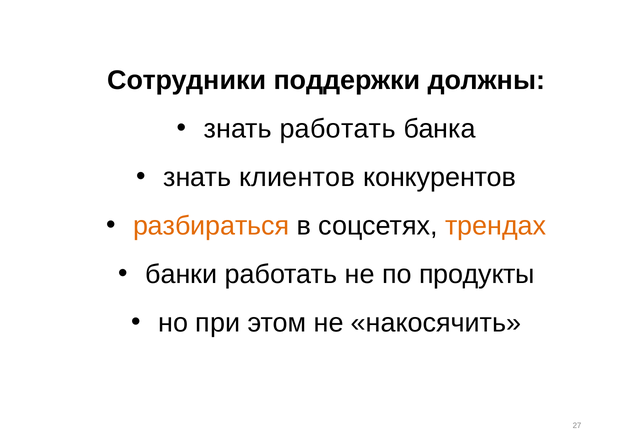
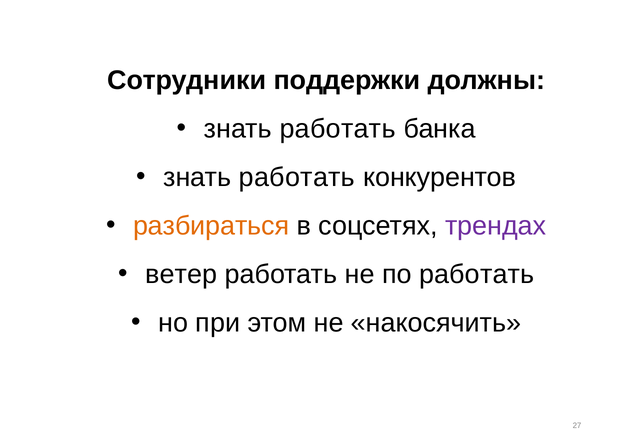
клиентов at (297, 177): клиентов -> работать
трендах colour: orange -> purple
банки: банки -> ветер
по продукты: продукты -> работать
